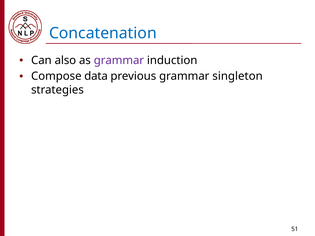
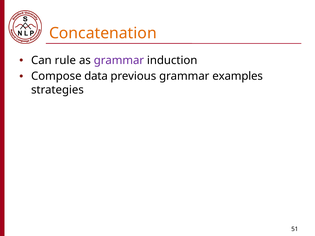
Concatenation colour: blue -> orange
also: also -> rule
singleton: singleton -> examples
